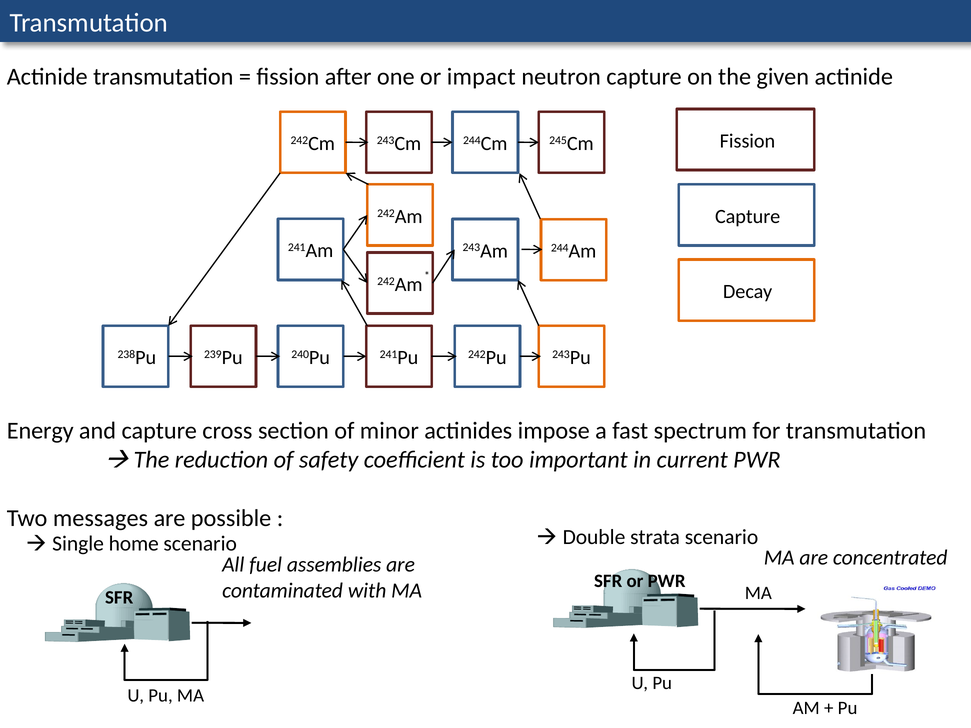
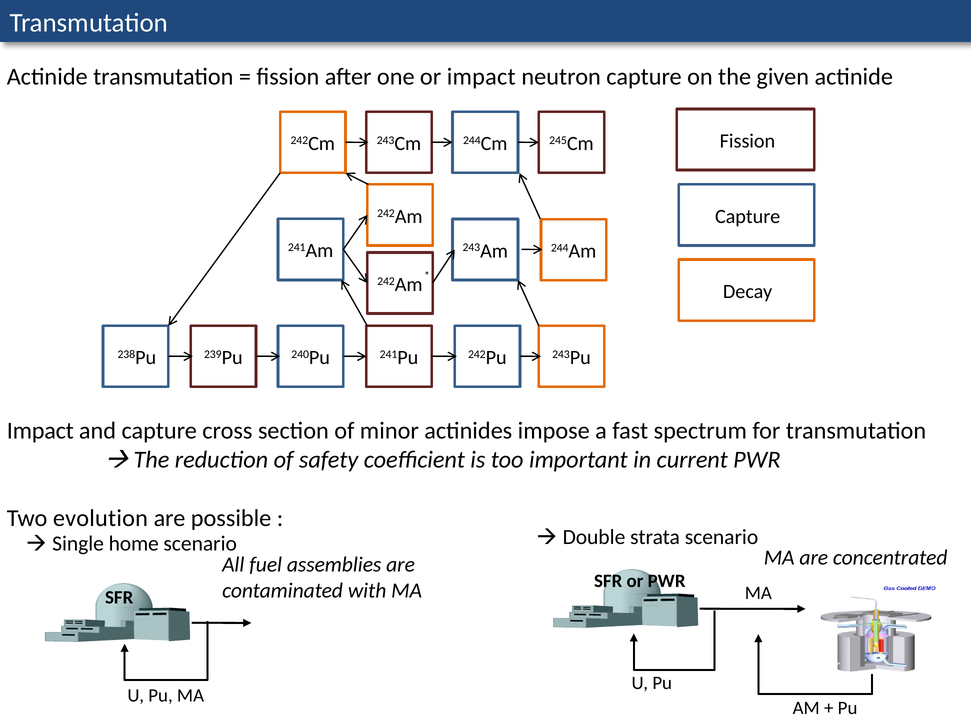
Energy at (40, 431): Energy -> Impact
messages: messages -> evolution
